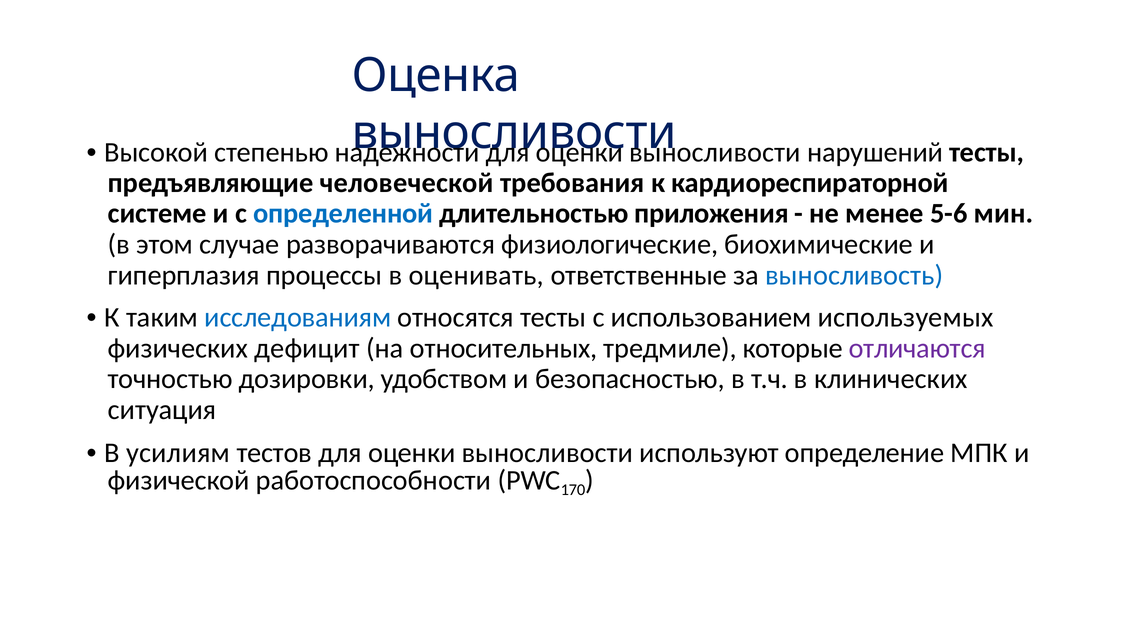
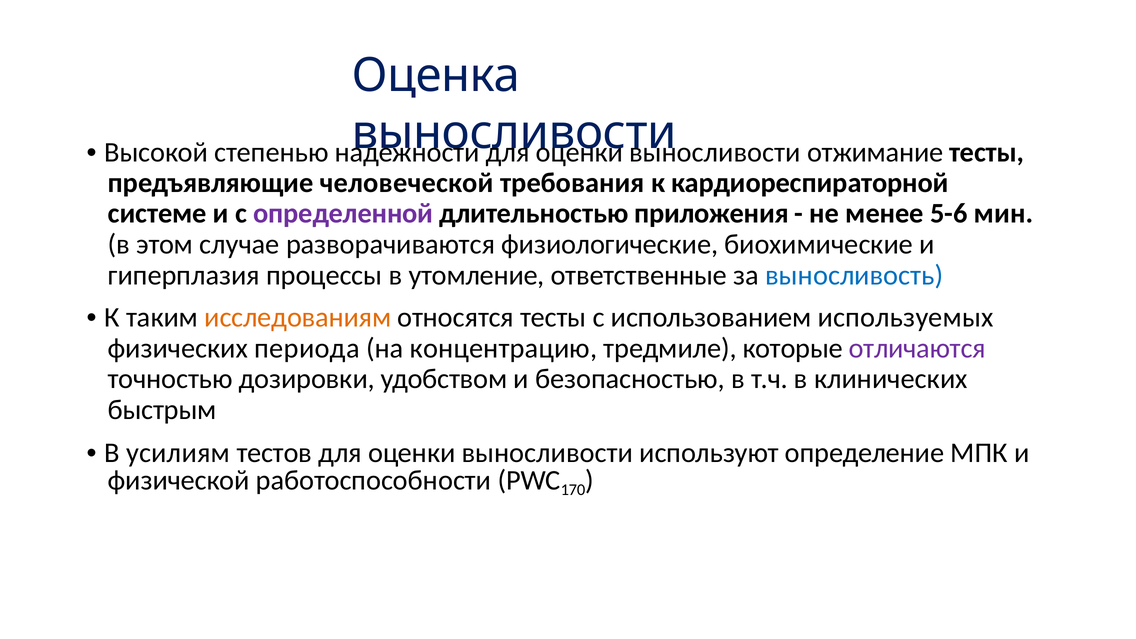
нарушений: нарушений -> отжимание
определенной colour: blue -> purple
оценивать: оценивать -> утомление
исследованиям colour: blue -> orange
дефицит: дефицит -> периода
относительных: относительных -> концентрацию
ситуация: ситуация -> быстрым
